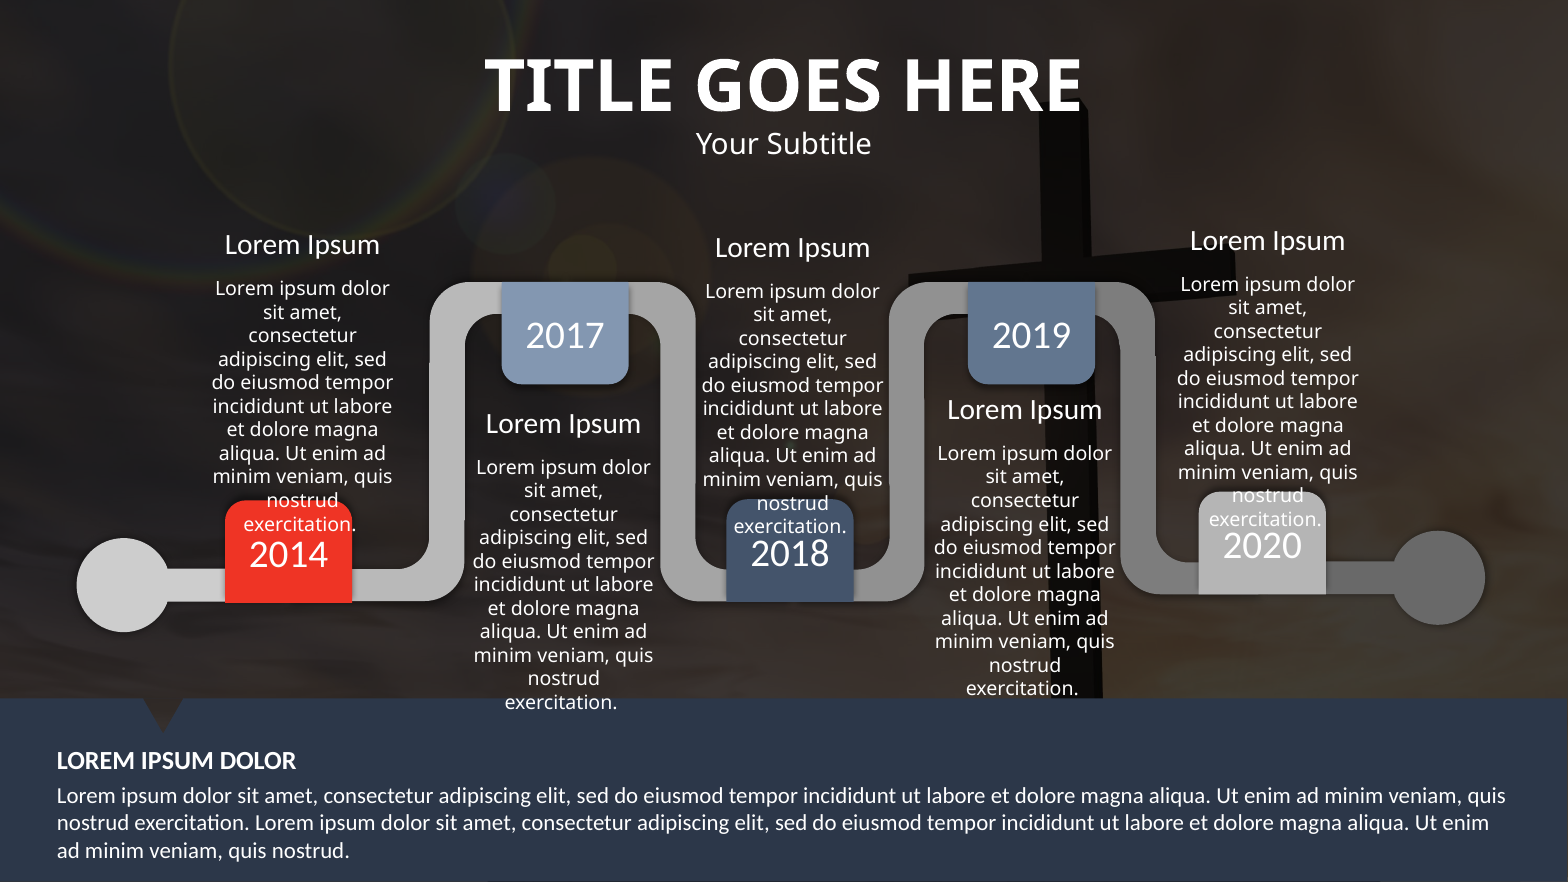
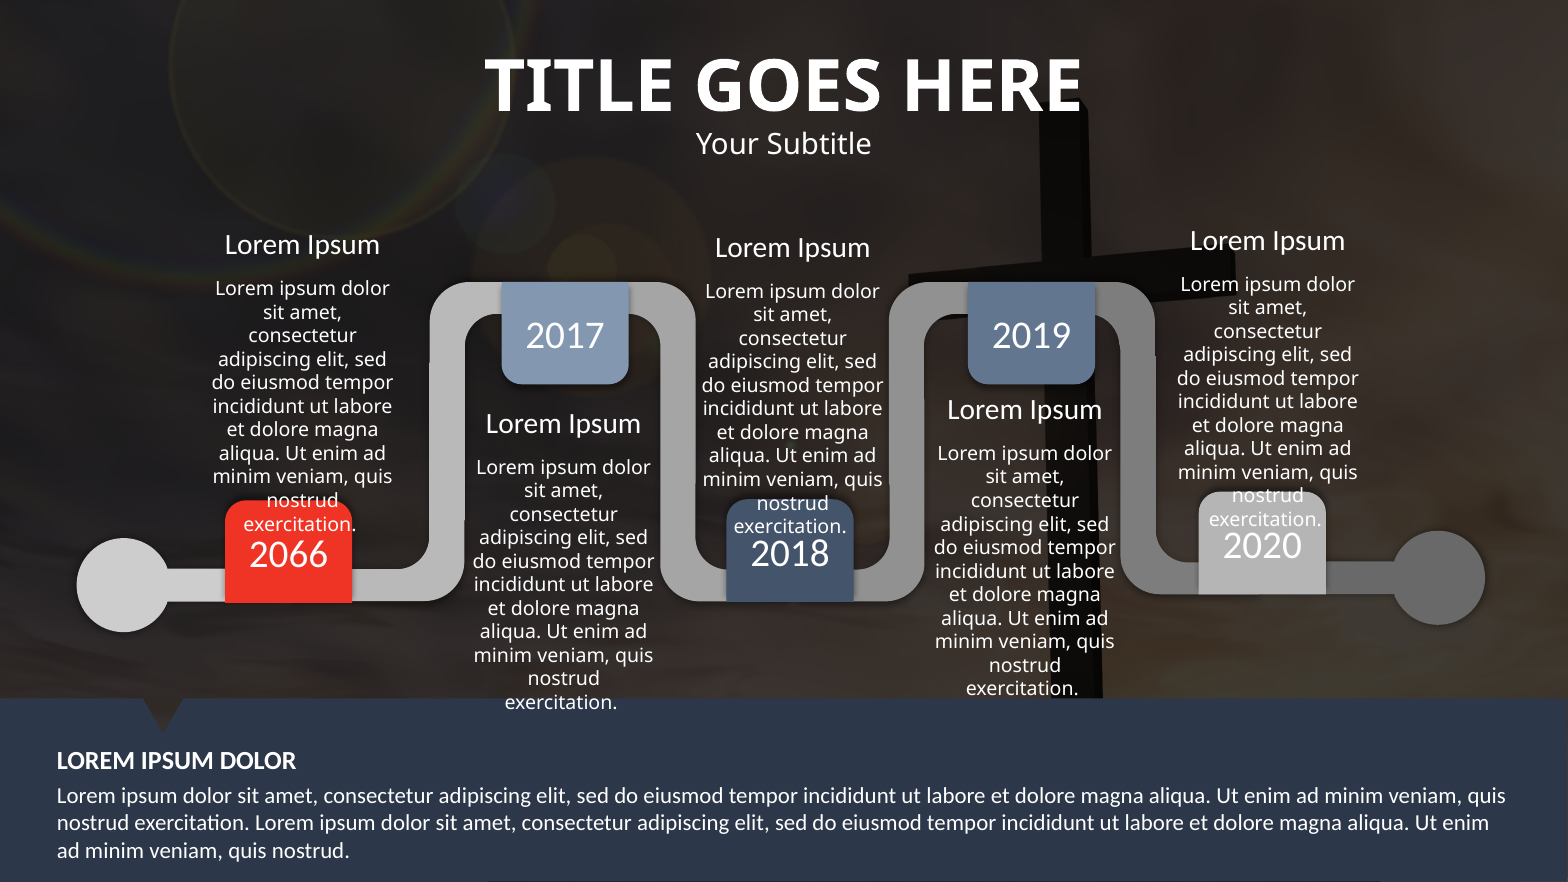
2014: 2014 -> 2066
